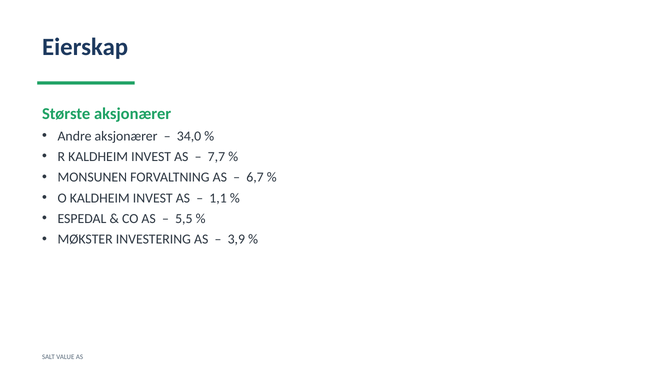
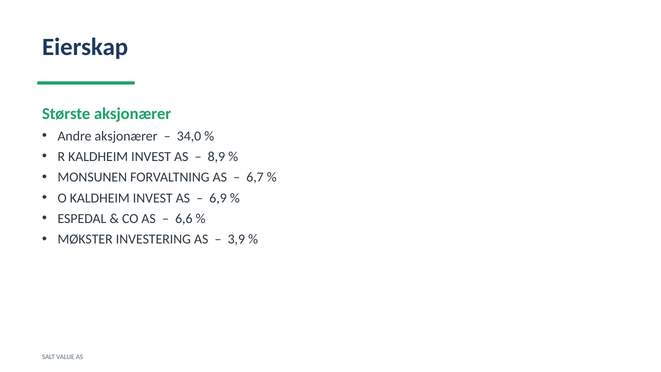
7,7: 7,7 -> 8,9
1,1: 1,1 -> 6,9
5,5: 5,5 -> 6,6
